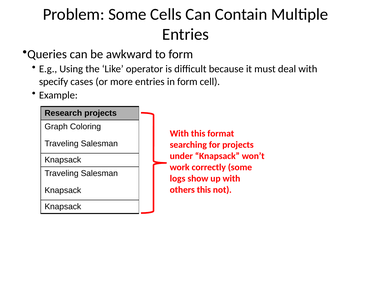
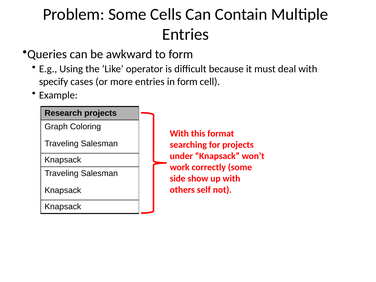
logs: logs -> side
others this: this -> self
